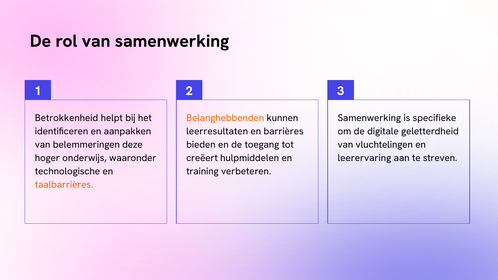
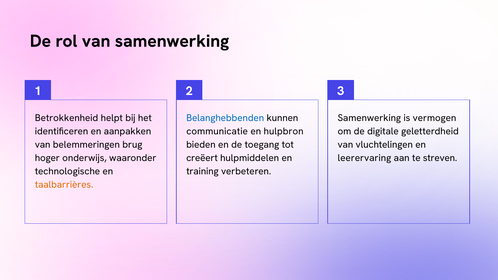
Belanghebbenden colour: orange -> blue
specifieke: specifieke -> vermogen
leerresultaten: leerresultaten -> communicatie
barrières: barrières -> hulpbron
deze: deze -> brug
